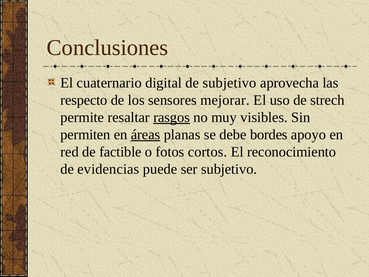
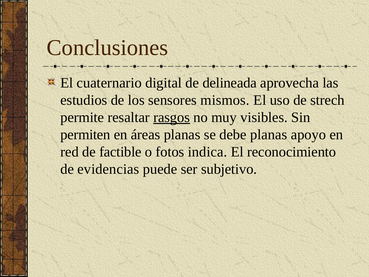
de subjetivo: subjetivo -> delineada
respecto: respecto -> estudios
mejorar: mejorar -> mismos
áreas underline: present -> none
debe bordes: bordes -> planas
cortos: cortos -> indica
